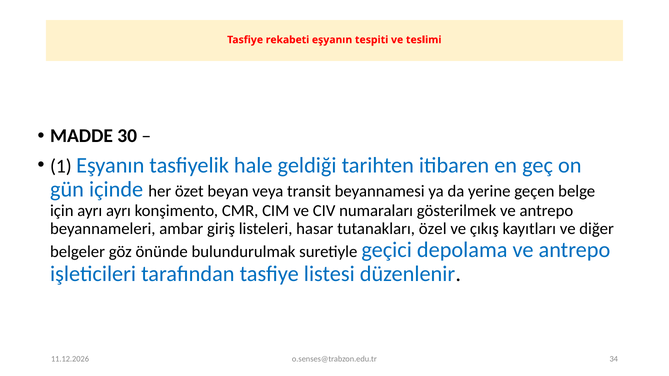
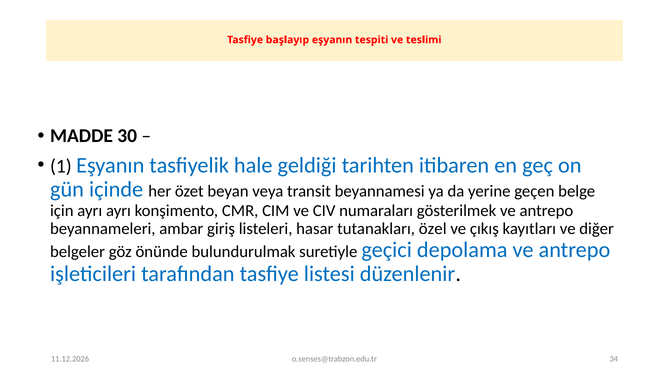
rekabeti: rekabeti -> başlayıp
